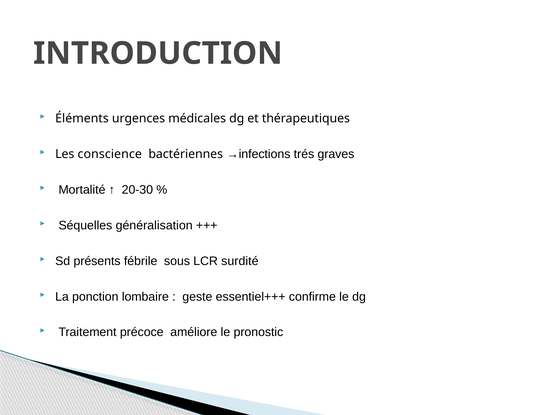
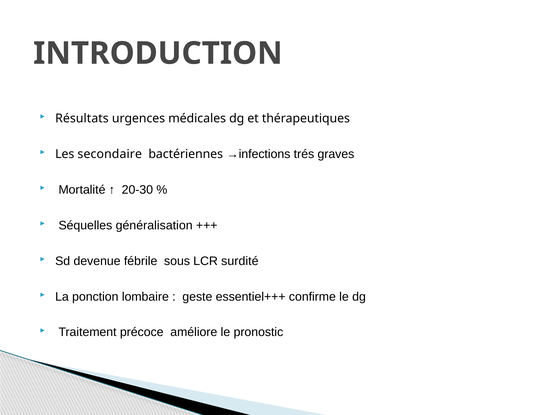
Éléments: Éléments -> Résultats
conscience: conscience -> secondaire
présents: présents -> devenue
